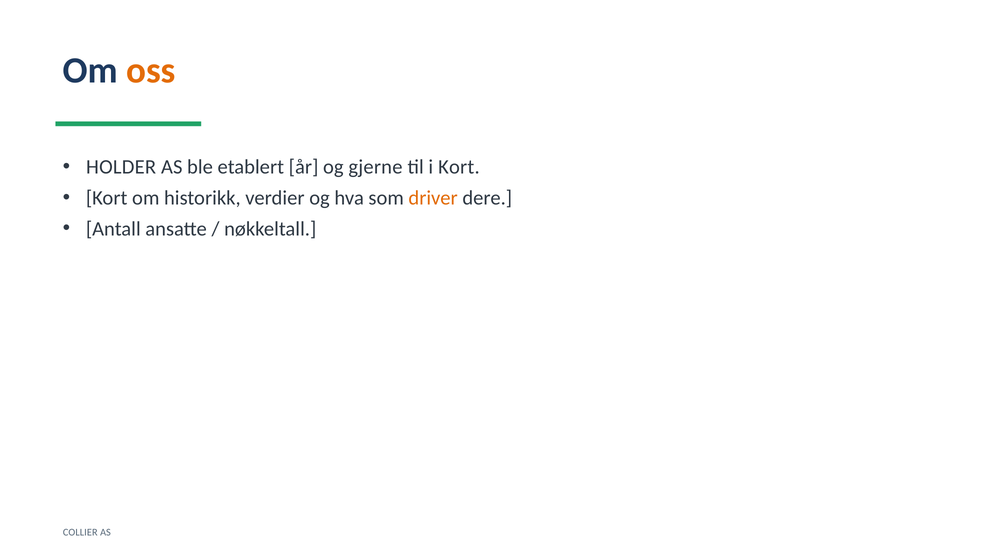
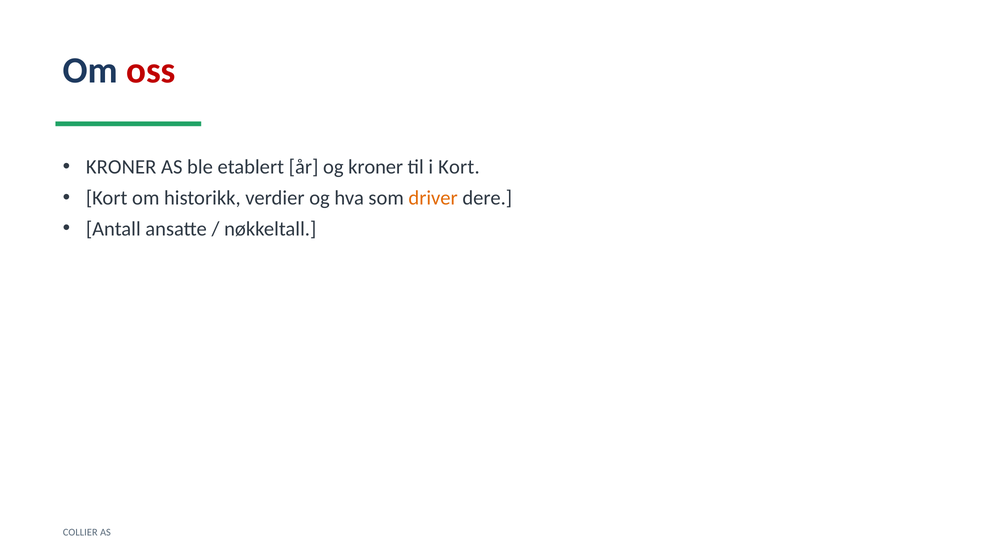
oss colour: orange -> red
HOLDER at (121, 167): HOLDER -> KRONER
og gjerne: gjerne -> kroner
